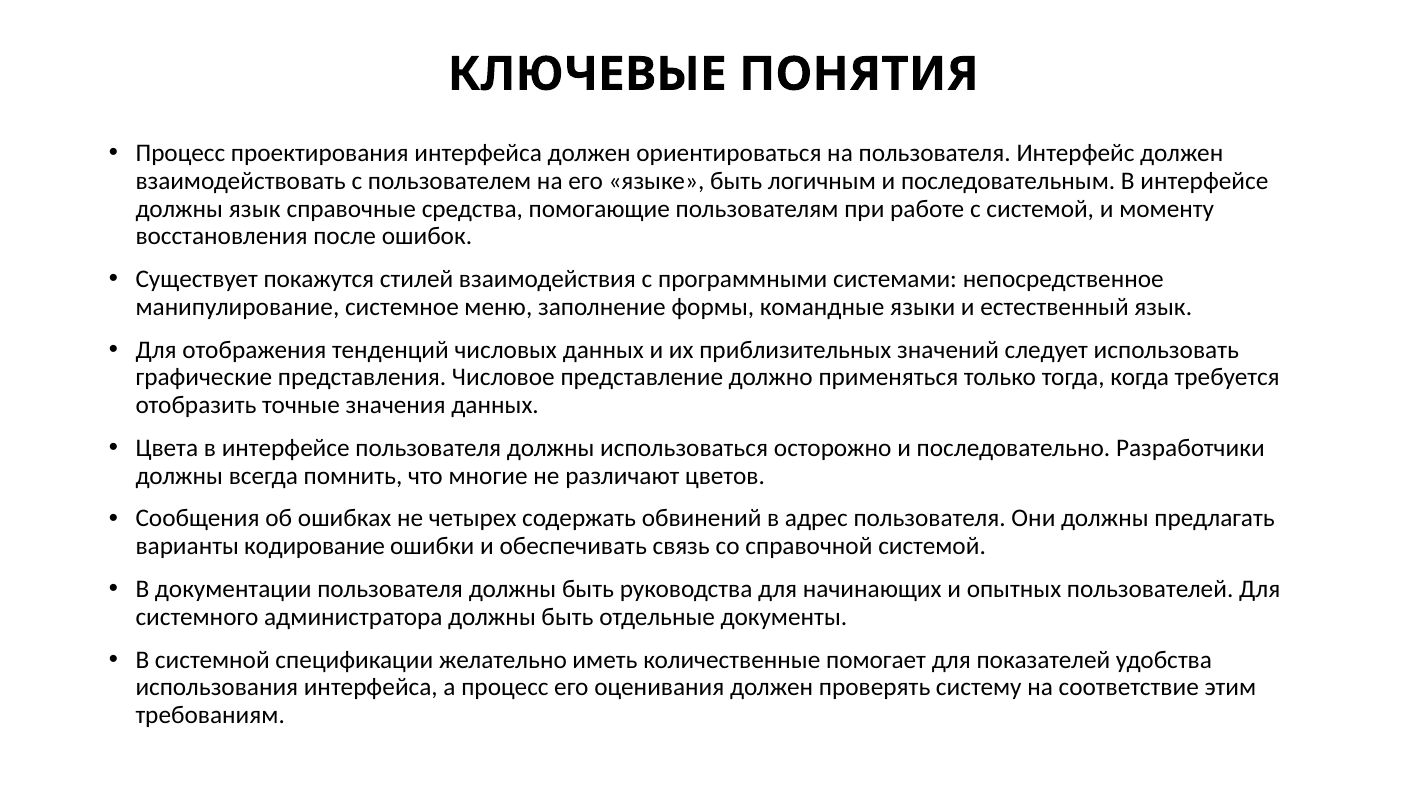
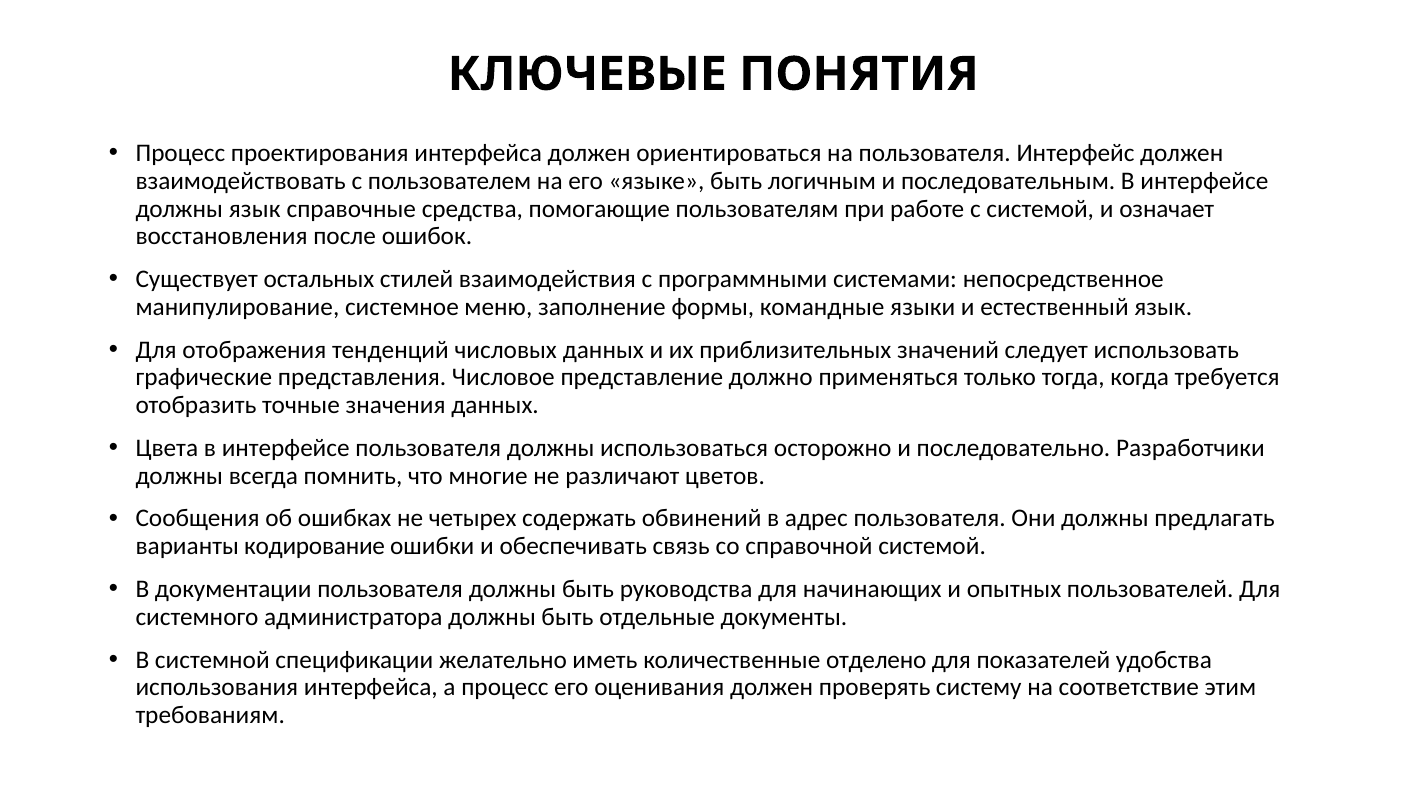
моменту: моменту -> означает
покажутся: покажутся -> остальных
помогает: помогает -> отделено
